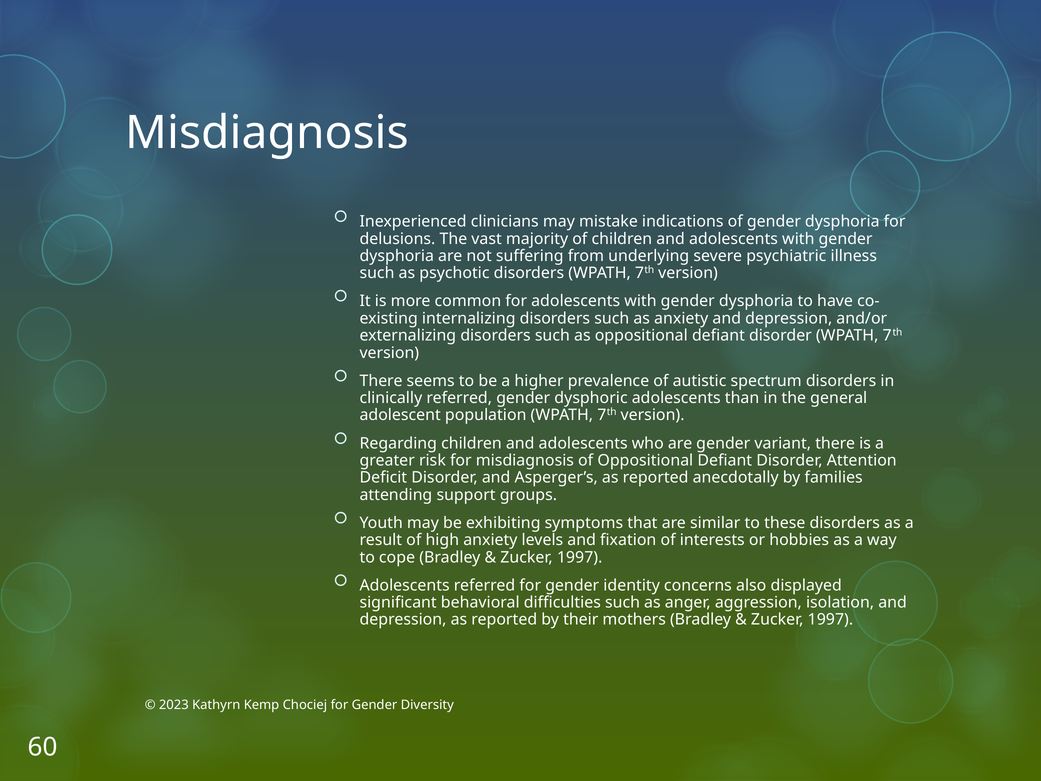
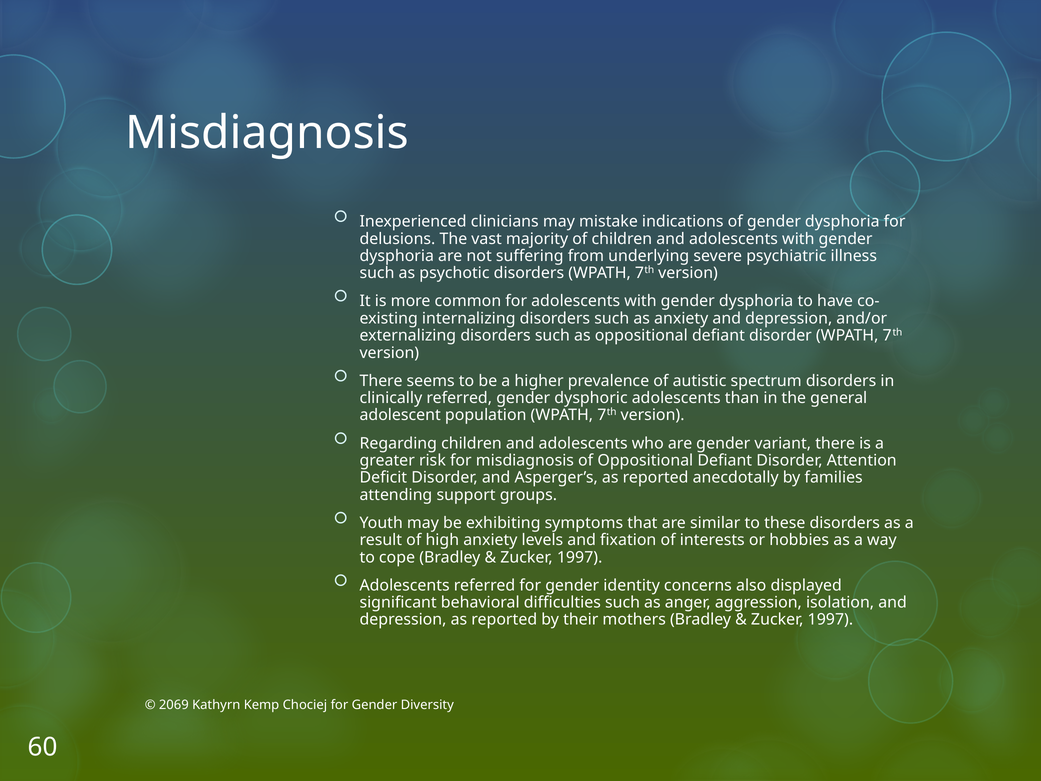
2023: 2023 -> 2069
